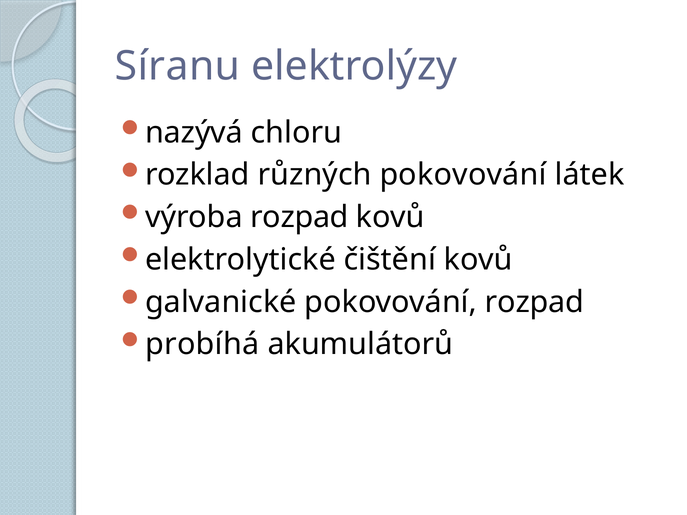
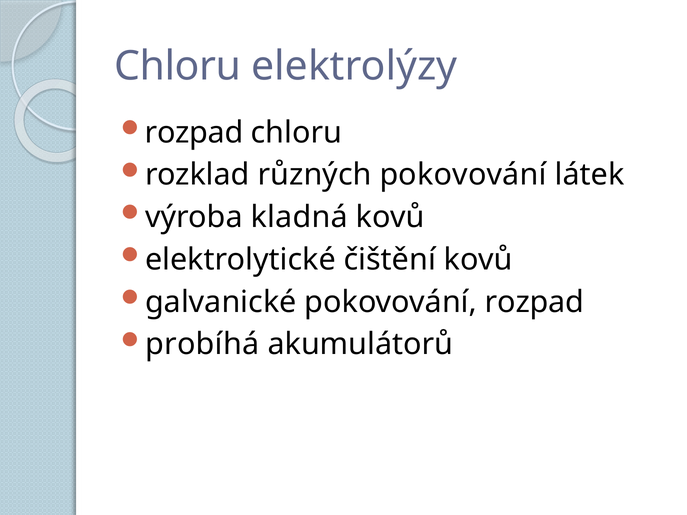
Síranu at (177, 66): Síranu -> Chloru
nazývá at (194, 133): nazývá -> rozpad
výroba rozpad: rozpad -> kladná
